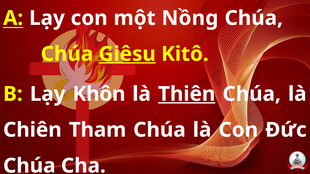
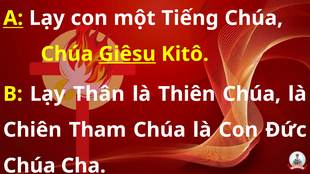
Nồng: Nồng -> Tiếng
Khôn: Khôn -> Thân
Thiên underline: present -> none
